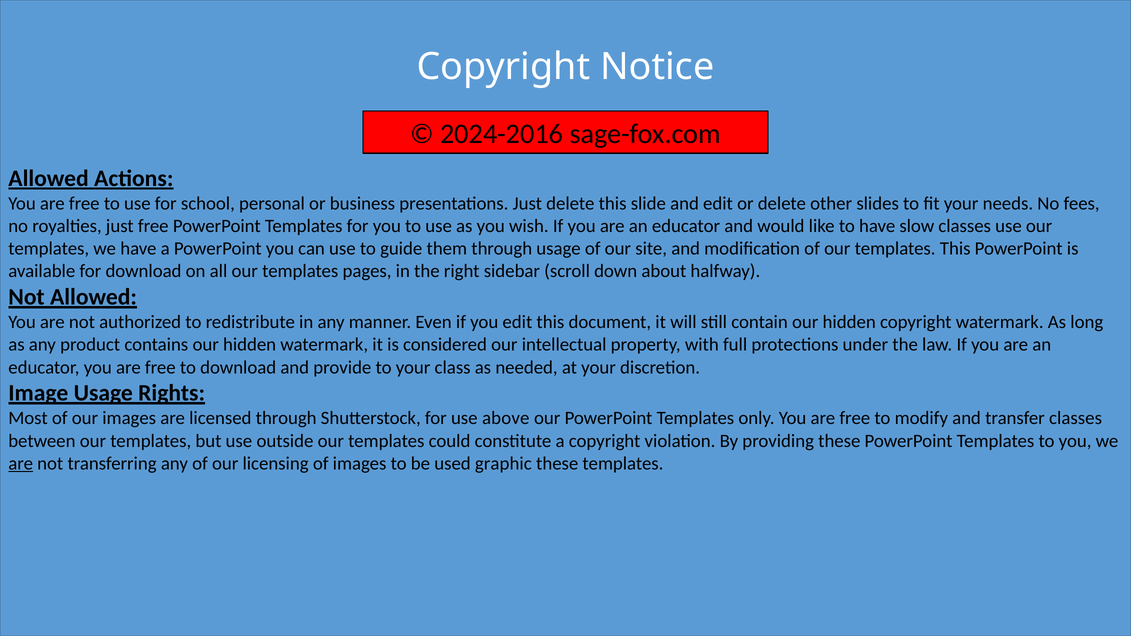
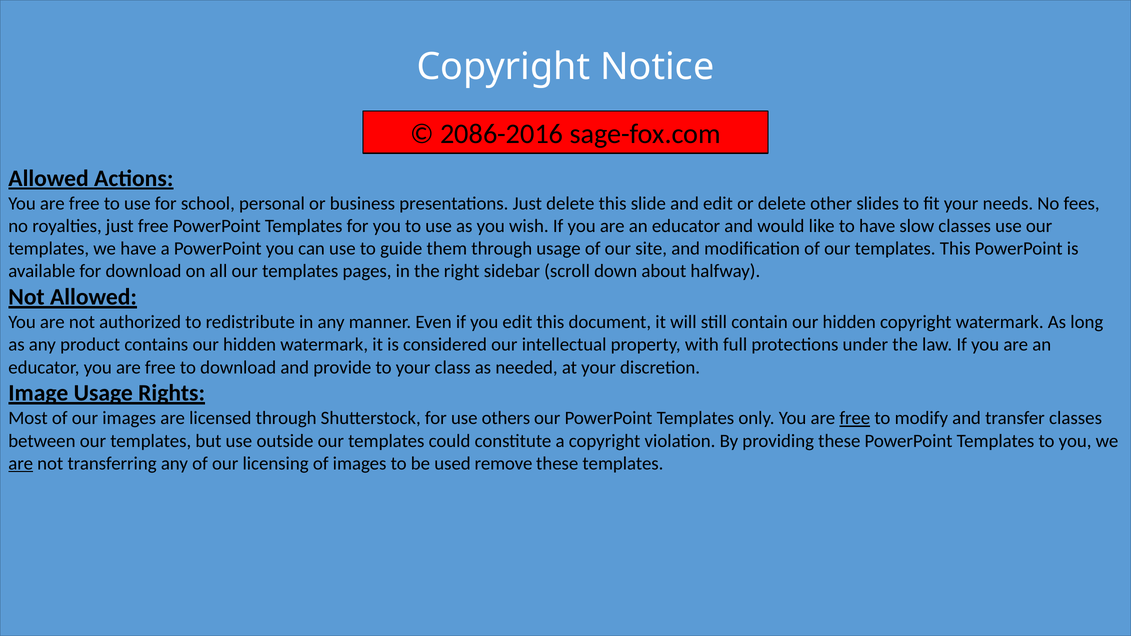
2024-2016: 2024-2016 -> 2086-2016
above: above -> others
free at (855, 418) underline: none -> present
graphic: graphic -> remove
